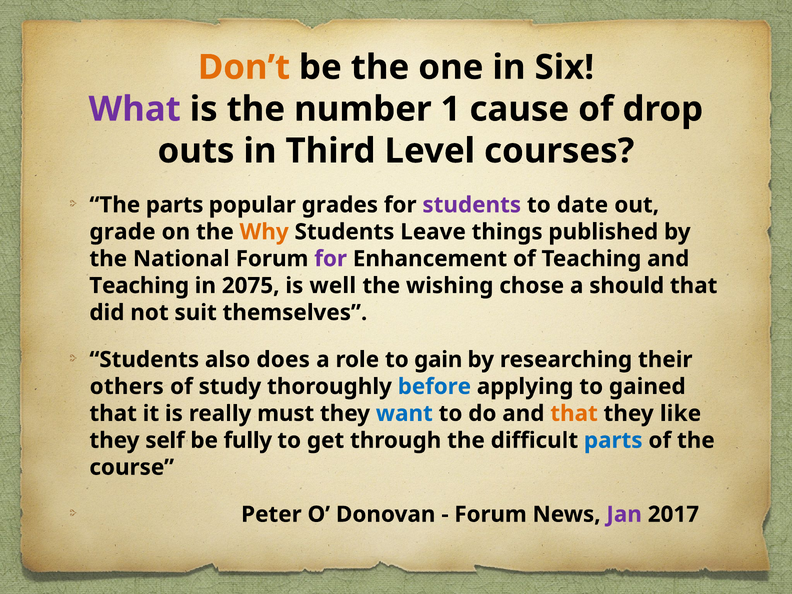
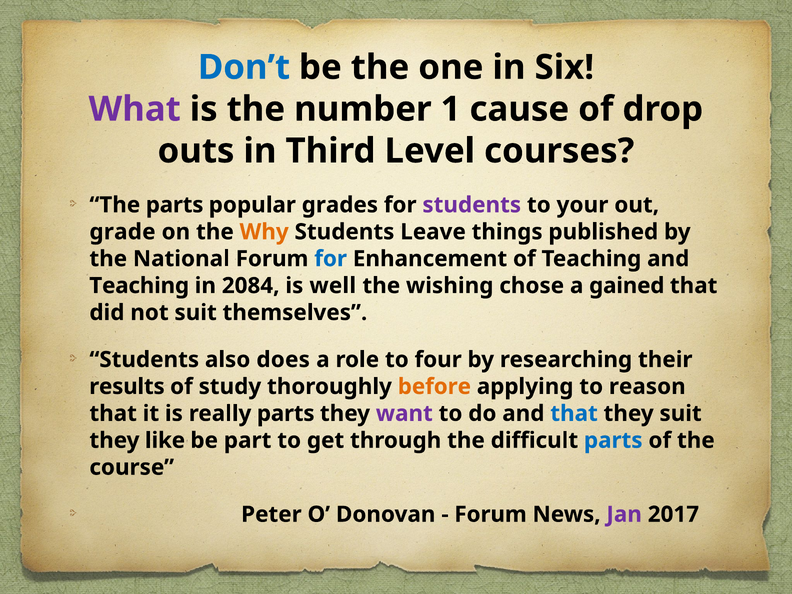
Don’t colour: orange -> blue
date: date -> your
for at (331, 259) colour: purple -> blue
2075: 2075 -> 2084
should: should -> gained
gain: gain -> four
others: others -> results
before colour: blue -> orange
gained: gained -> reason
really must: must -> parts
want colour: blue -> purple
that at (574, 414) colour: orange -> blue
they like: like -> suit
self: self -> like
fully: fully -> part
